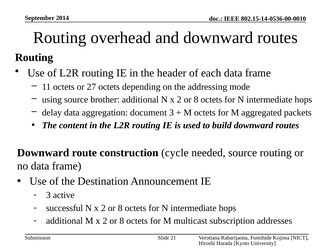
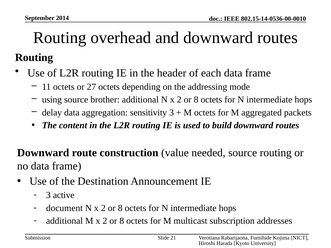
document: document -> sensitivity
cycle: cycle -> value
successful: successful -> document
